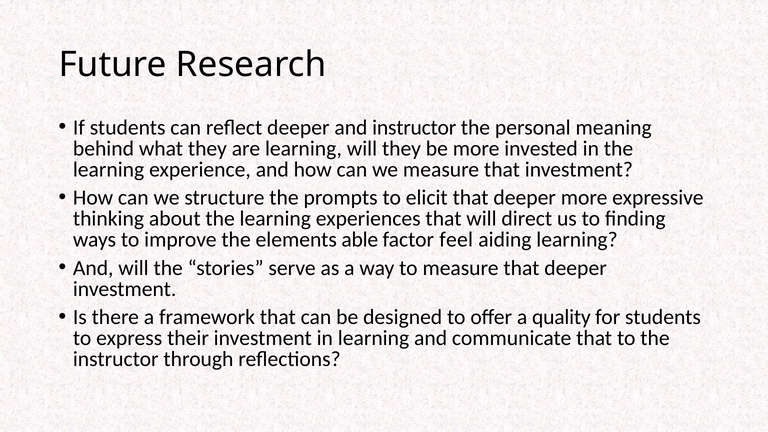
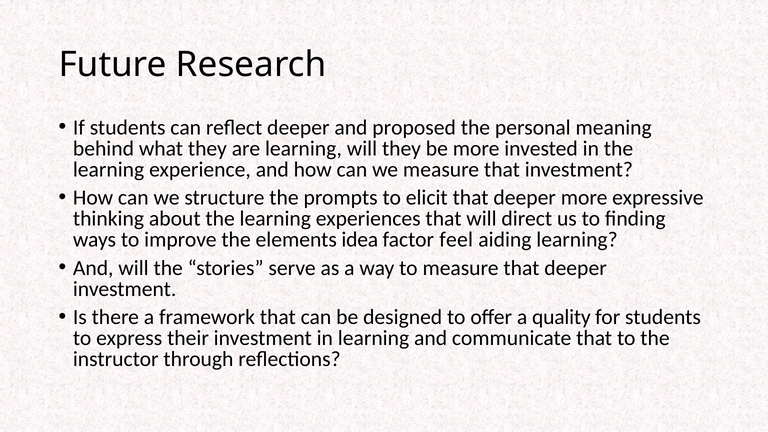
and instructor: instructor -> proposed
able: able -> idea
